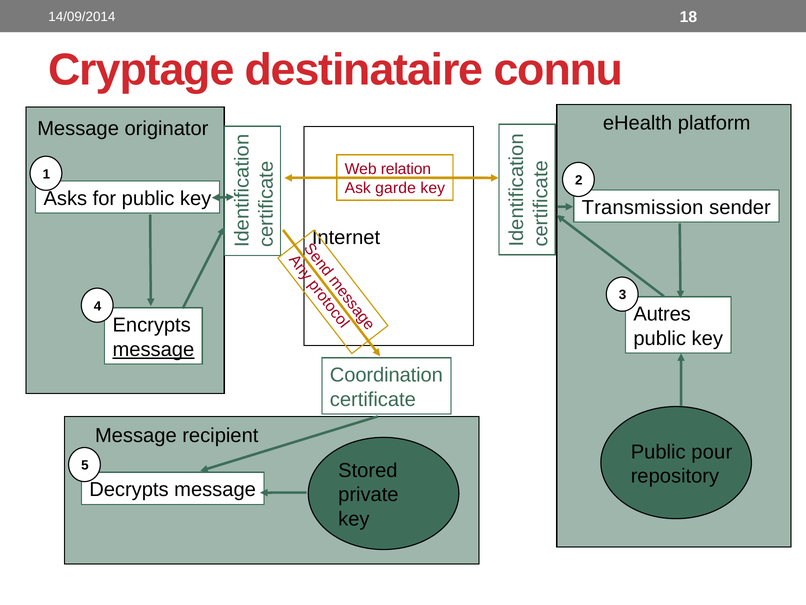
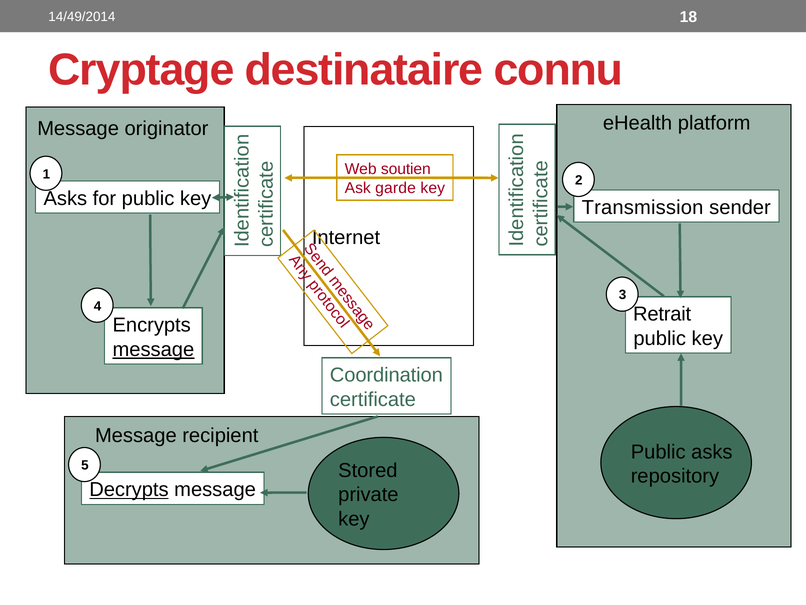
14/09/2014: 14/09/2014 -> 14/49/2014
relation: relation -> soutien
Autres: Autres -> Retrait
Public pour: pour -> asks
Decrypts underline: none -> present
